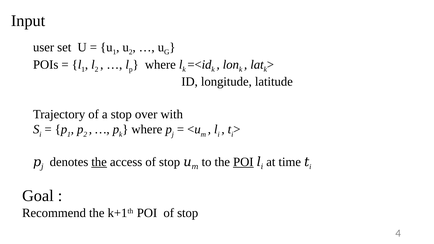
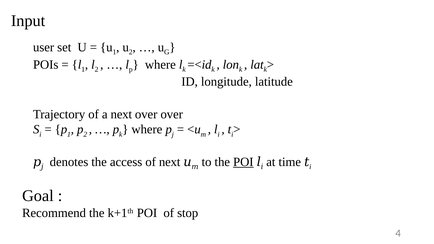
a stop: stop -> next
over with: with -> over
the at (99, 162) underline: present -> none
access of stop: stop -> next
